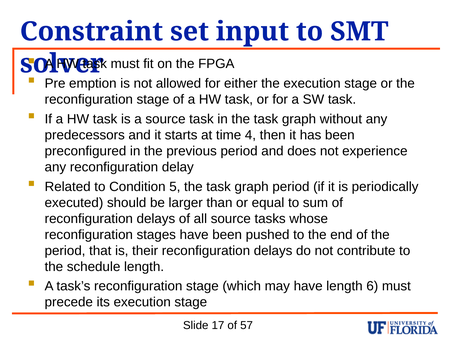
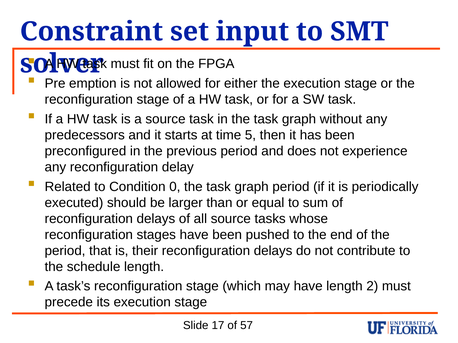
4: 4 -> 5
5: 5 -> 0
6: 6 -> 2
